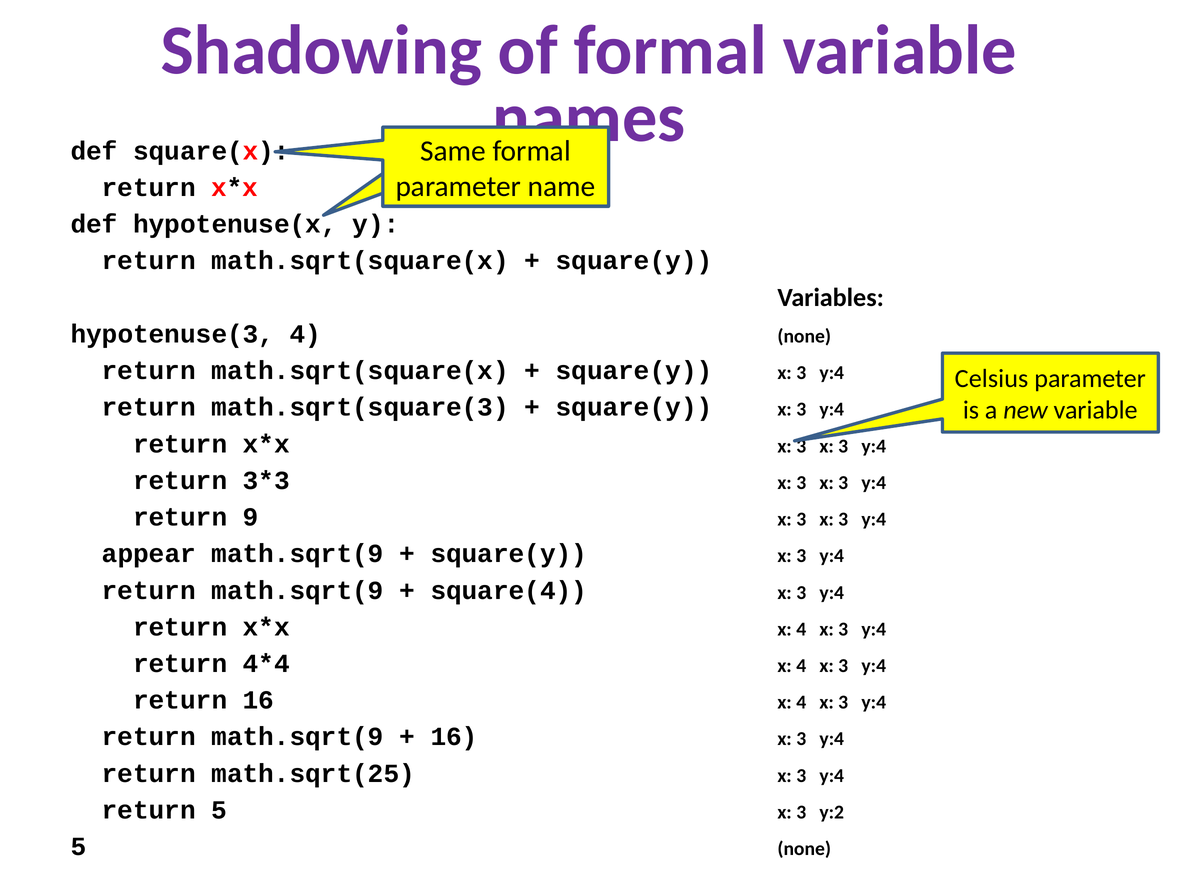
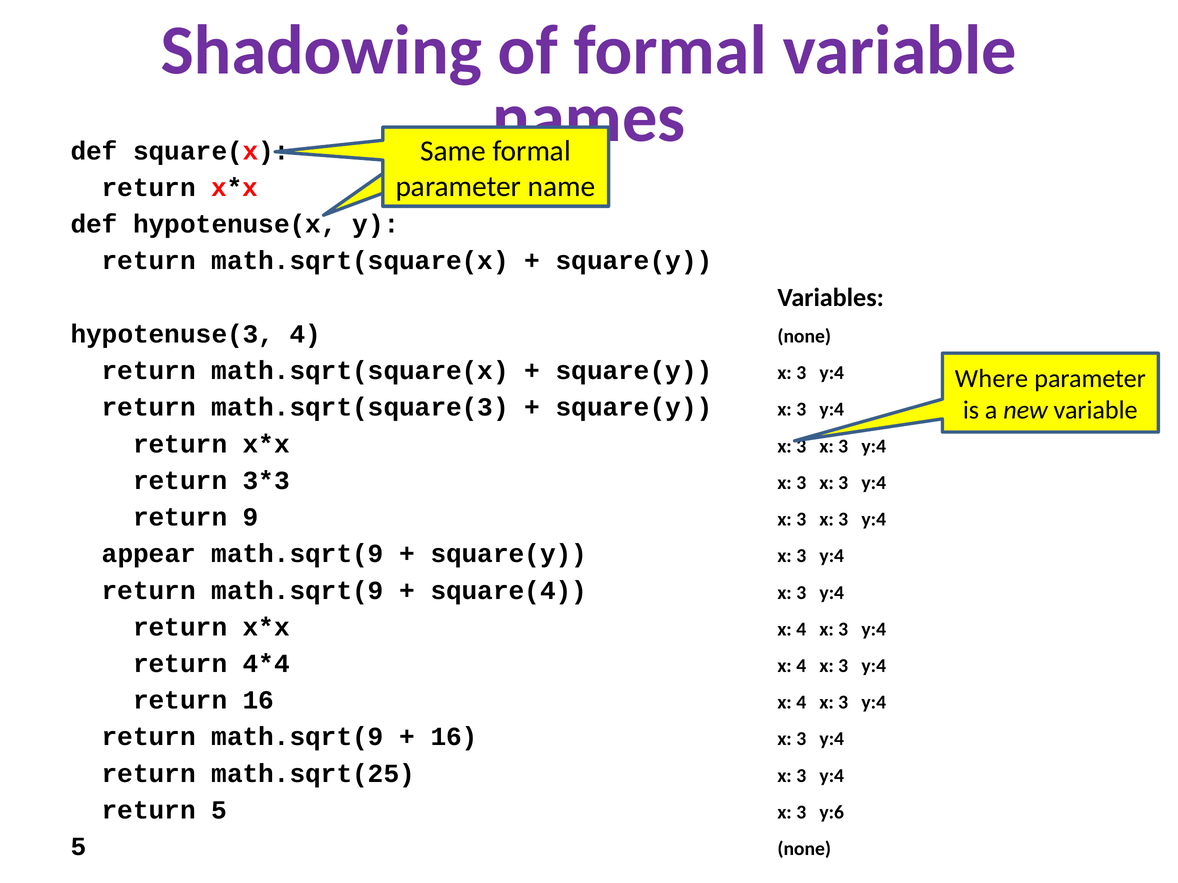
Celsius: Celsius -> Where
y:2: y:2 -> y:6
